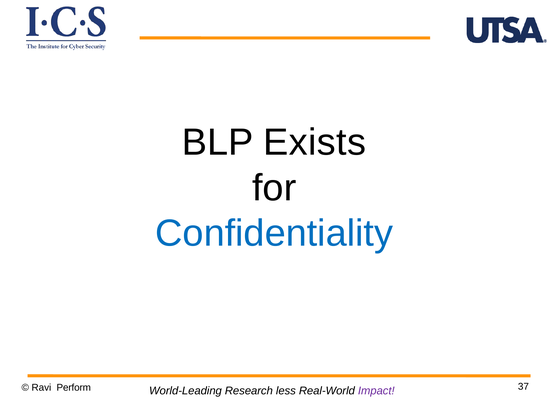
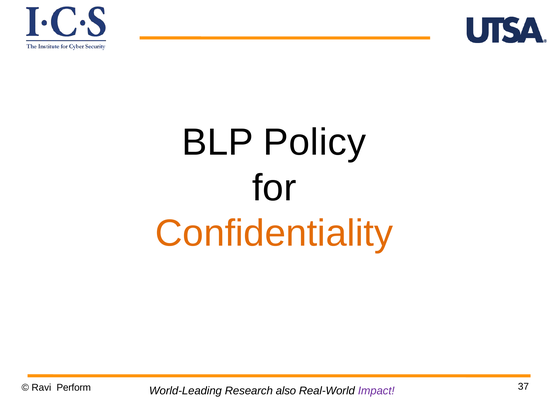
Exists: Exists -> Policy
Confidentiality colour: blue -> orange
less: less -> also
